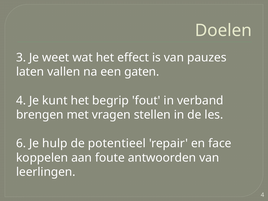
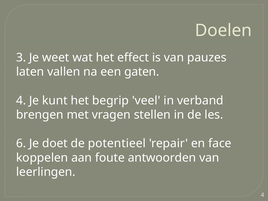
fout: fout -> veel
hulp: hulp -> doet
